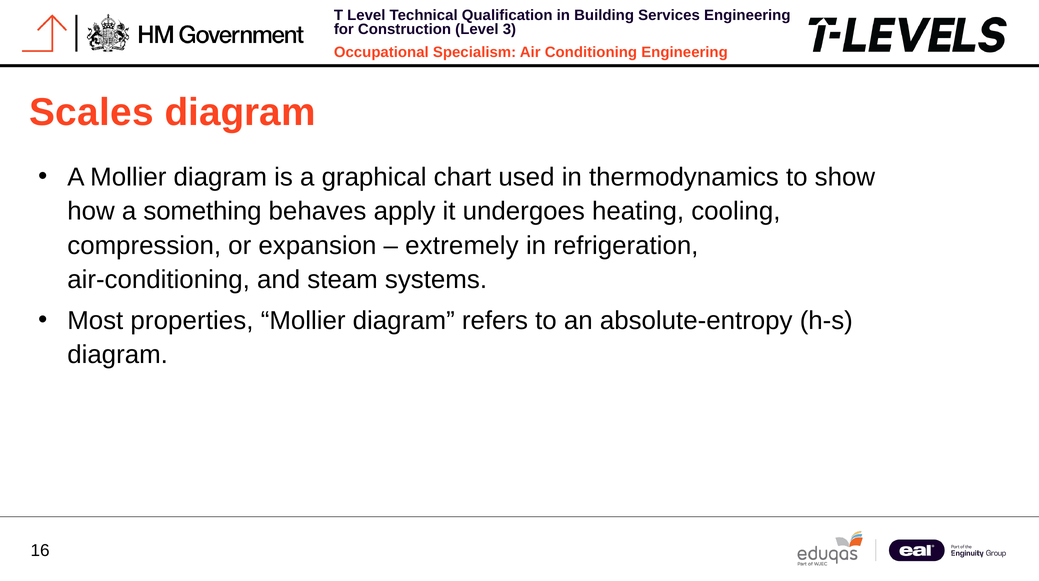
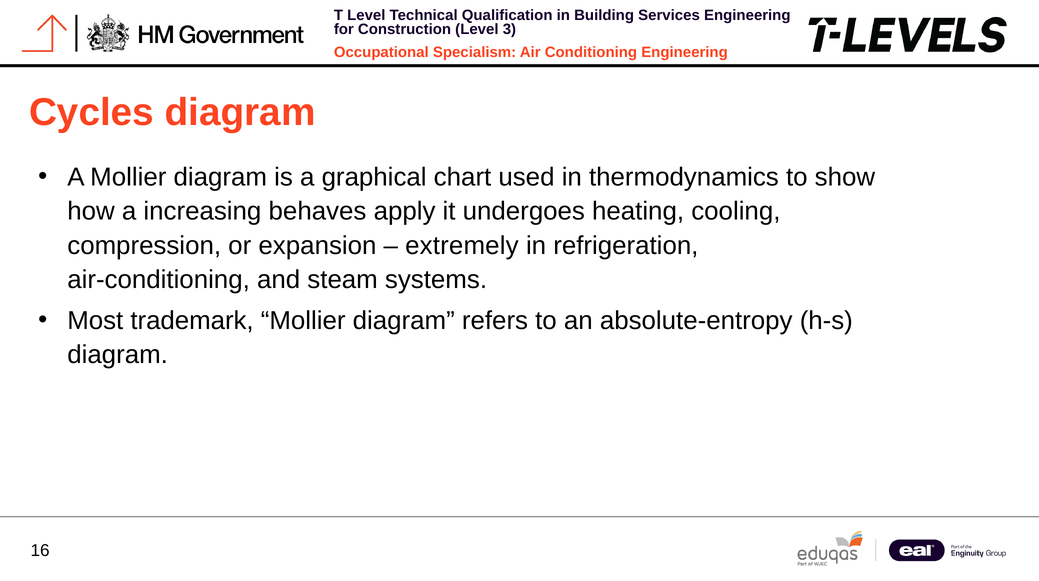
Scales: Scales -> Cycles
something: something -> increasing
properties: properties -> trademark
